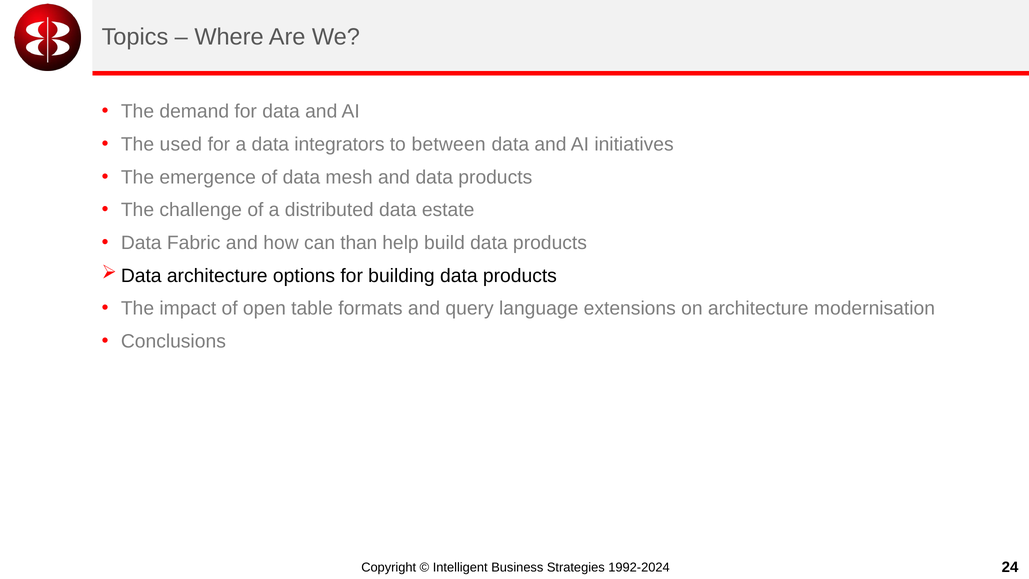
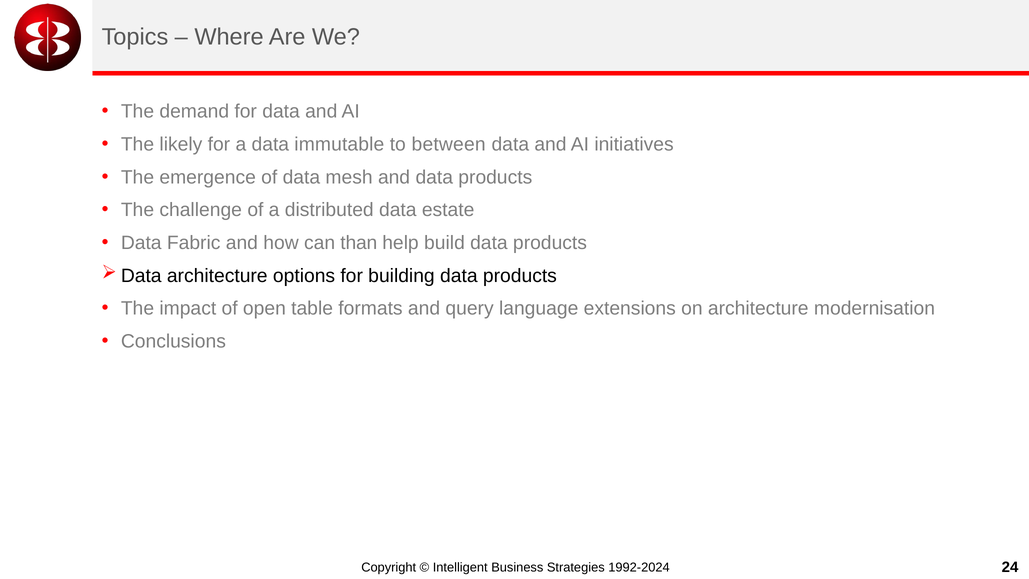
used: used -> likely
integrators: integrators -> immutable
